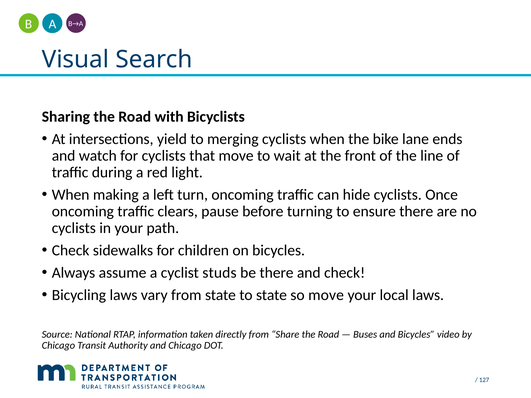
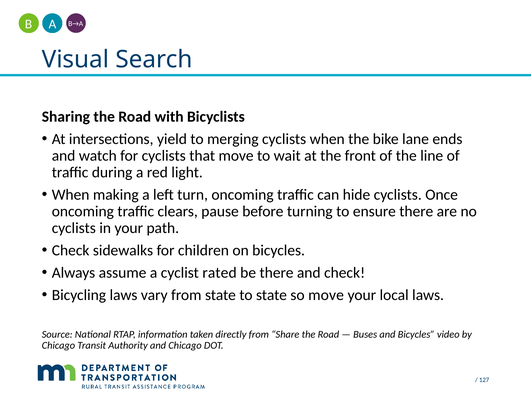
studs: studs -> rated
